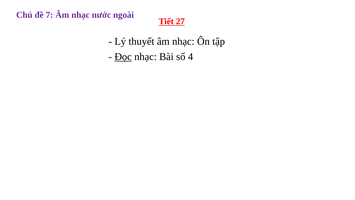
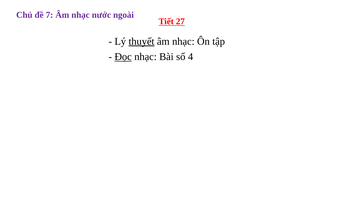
thuyết underline: none -> present
